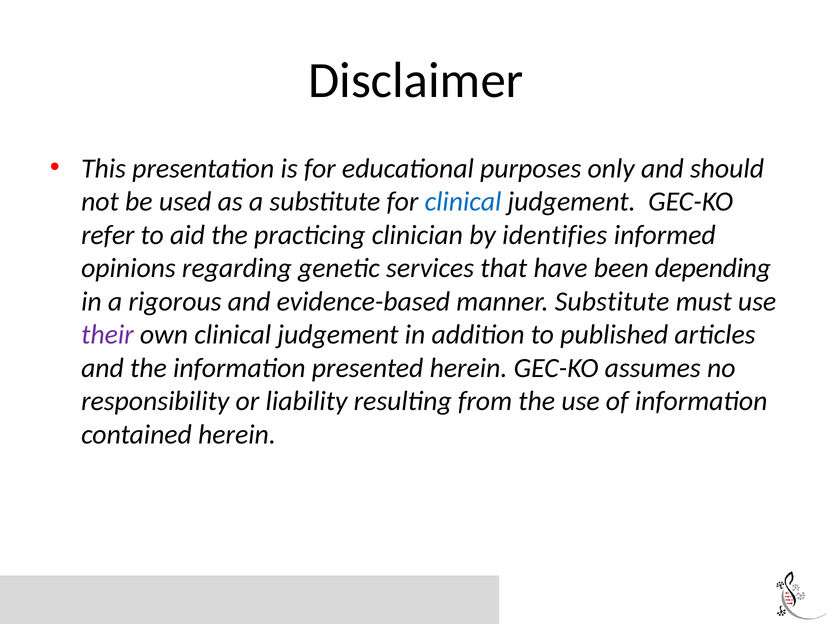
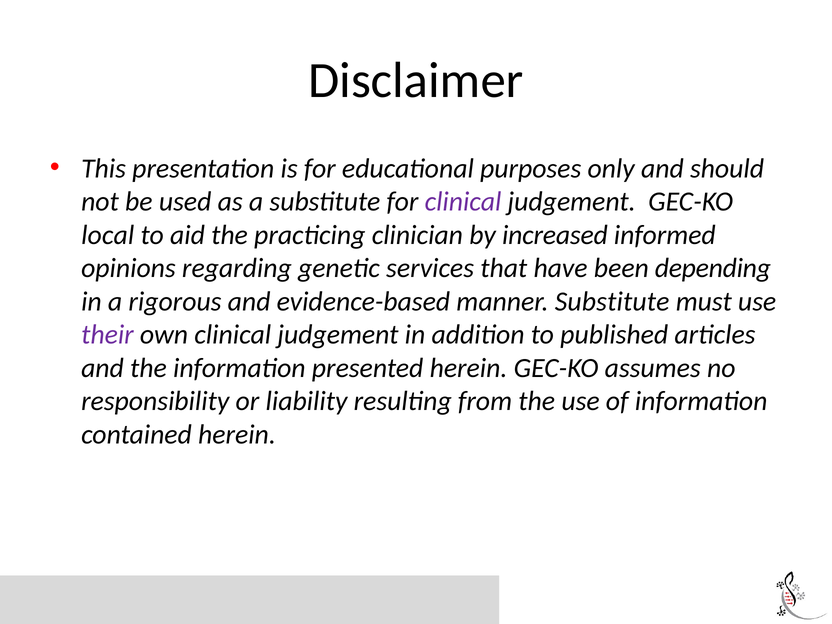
clinical at (463, 202) colour: blue -> purple
refer: refer -> local
identifies: identifies -> increased
